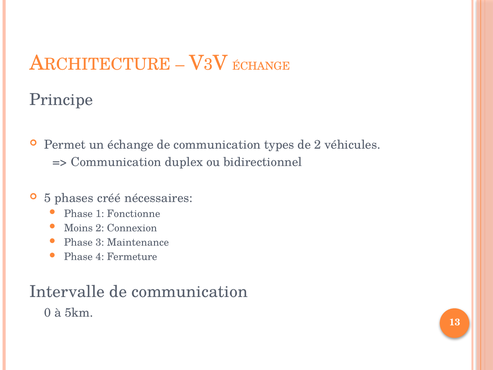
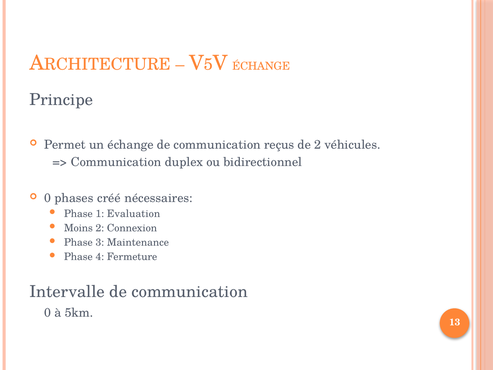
3 at (208, 64): 3 -> 5
types: types -> reçus
5 at (48, 198): 5 -> 0
Fonctionne: Fonctionne -> Evaluation
